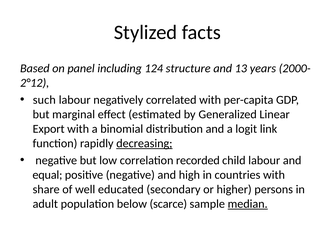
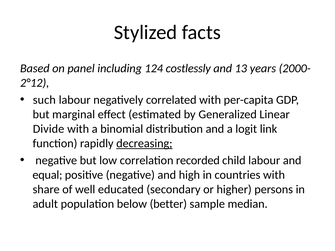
structure: structure -> costlessly
Export: Export -> Divide
scarce: scarce -> better
median underline: present -> none
